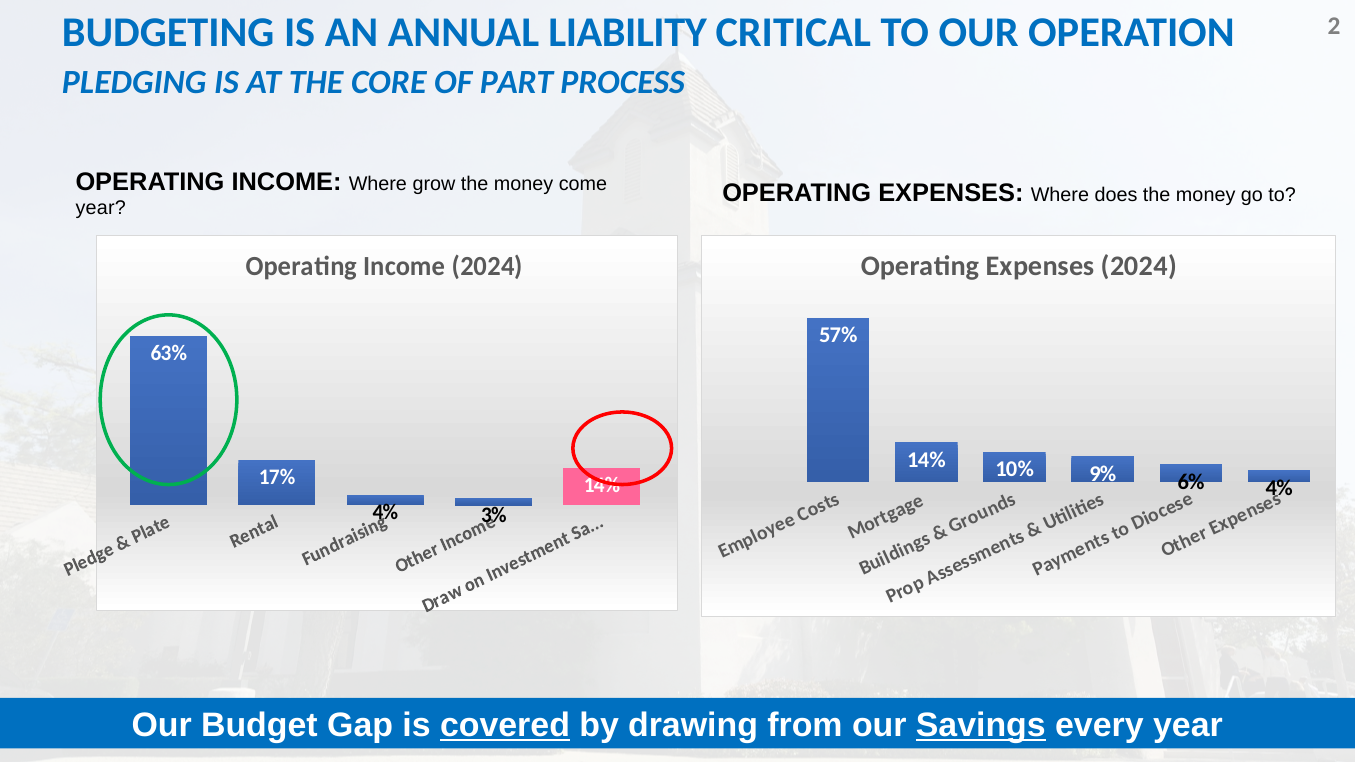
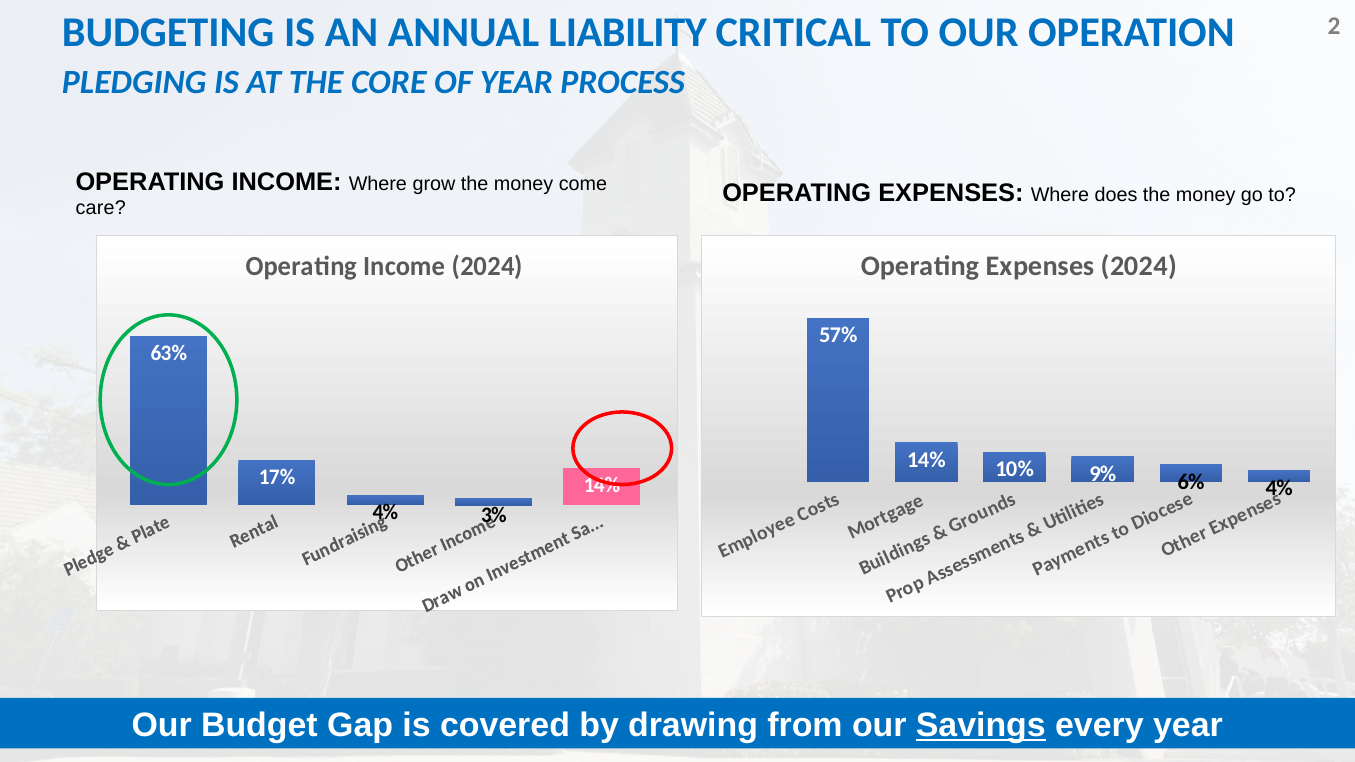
OF PART: PART -> YEAR
year at (101, 208): year -> care
covered underline: present -> none
